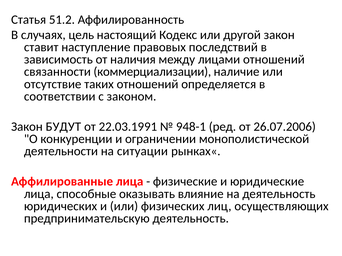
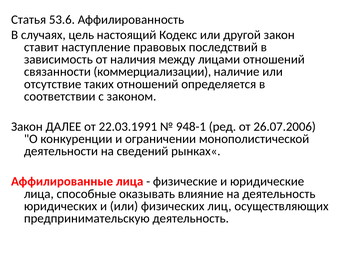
51.2: 51.2 -> 53.6
БУДУТ: БУДУТ -> ДАЛЕЕ
ситуации: ситуации -> сведений
